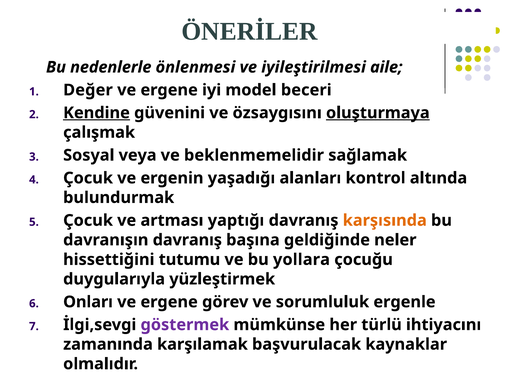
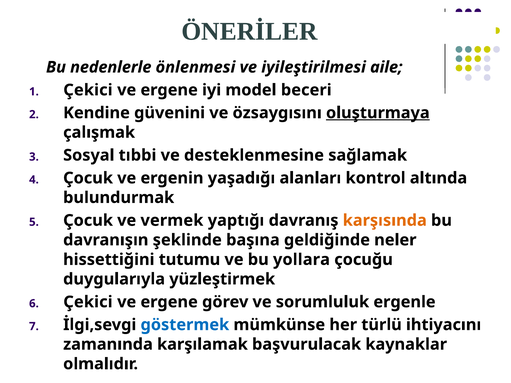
Değer at (88, 90): Değer -> Çekici
Kendine underline: present -> none
veya: veya -> tıbbi
beklenmemelidir: beklenmemelidir -> desteklenmesine
artması: artması -> vermek
davranışın davranış: davranış -> şeklinde
Onları at (88, 302): Onları -> Çekici
göstermek colour: purple -> blue
